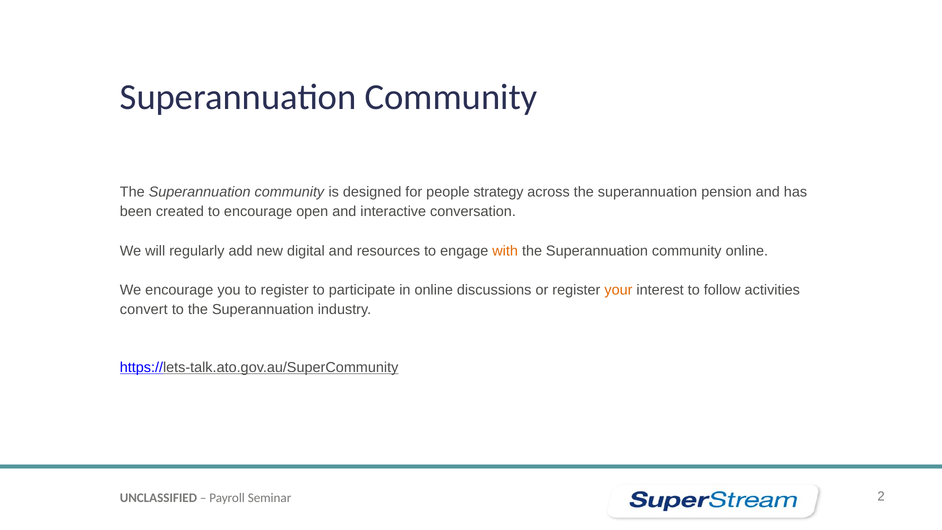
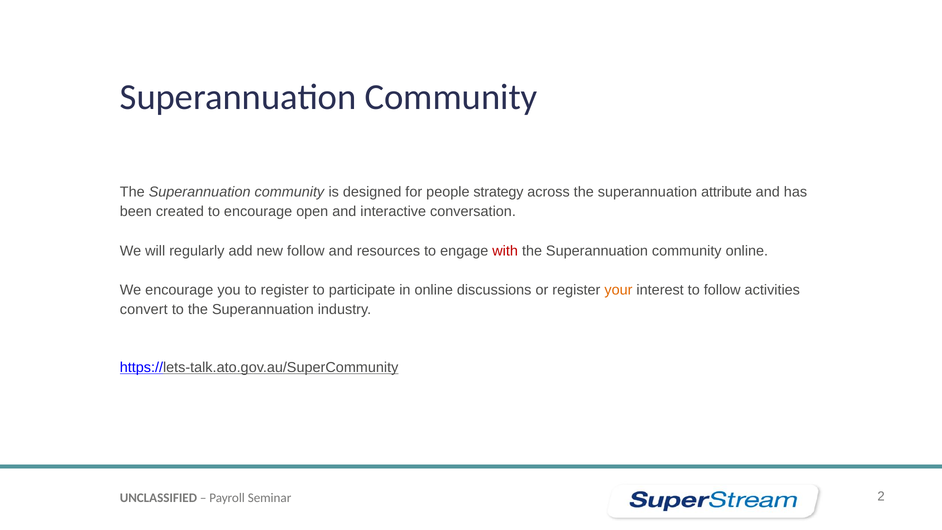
pension: pension -> attribute
new digital: digital -> follow
with colour: orange -> red
